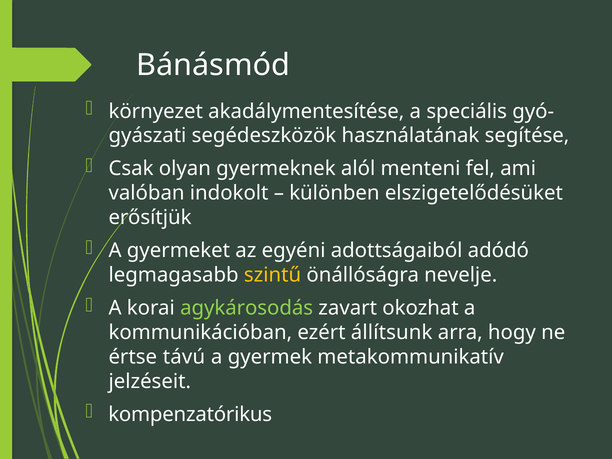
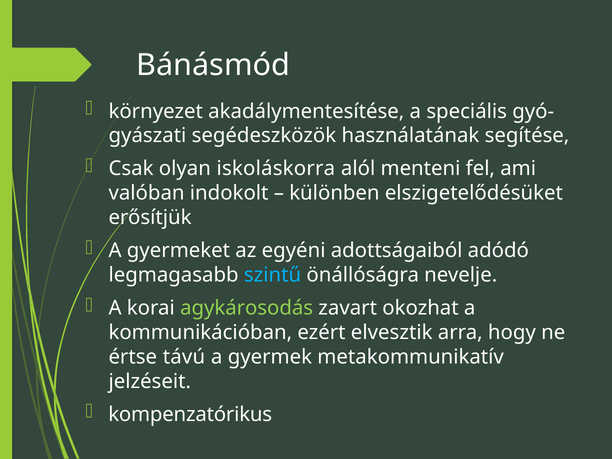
gyermeknek: gyermeknek -> iskoláskorra
szintű colour: yellow -> light blue
állítsunk: állítsunk -> elvesztik
